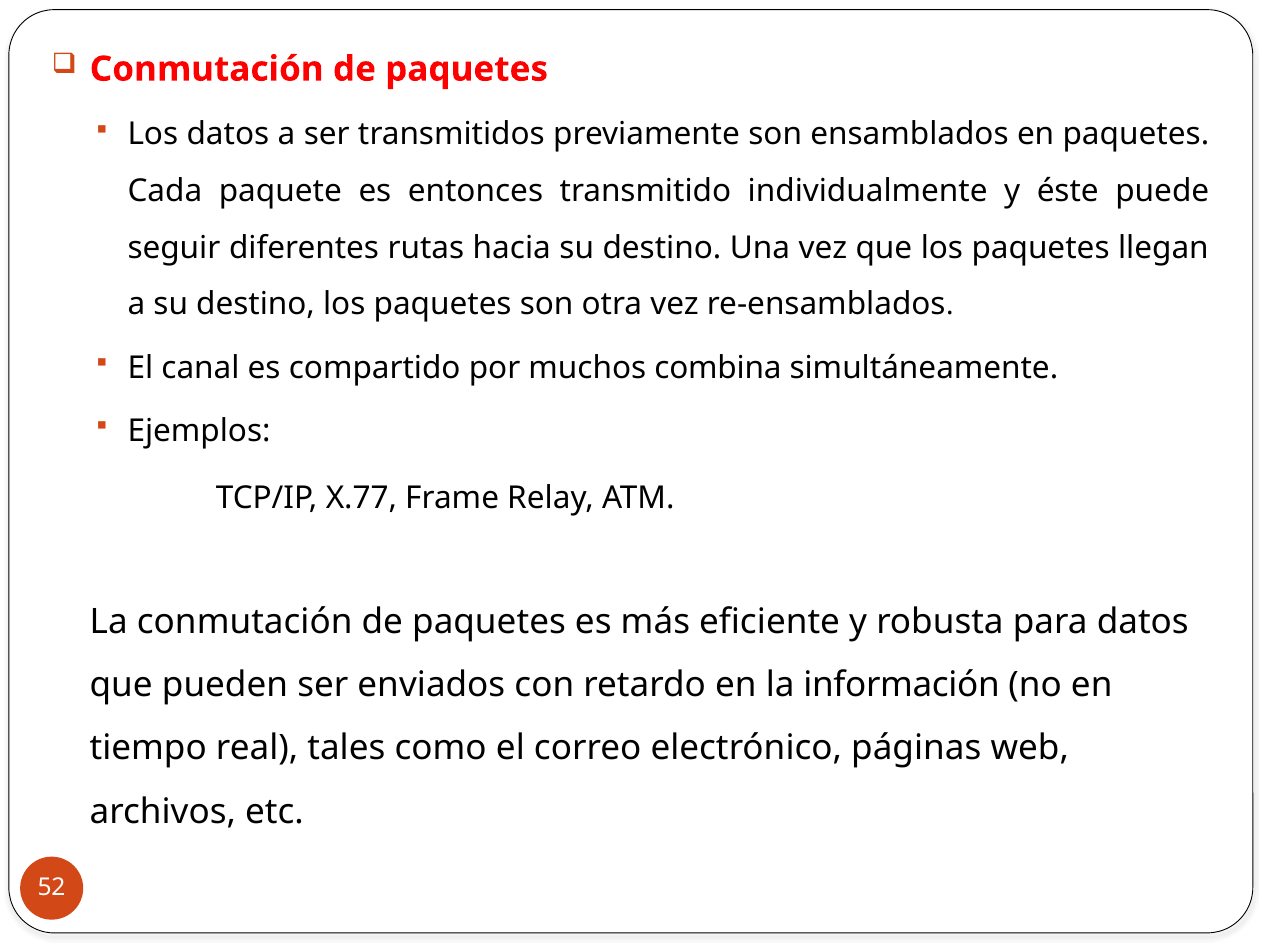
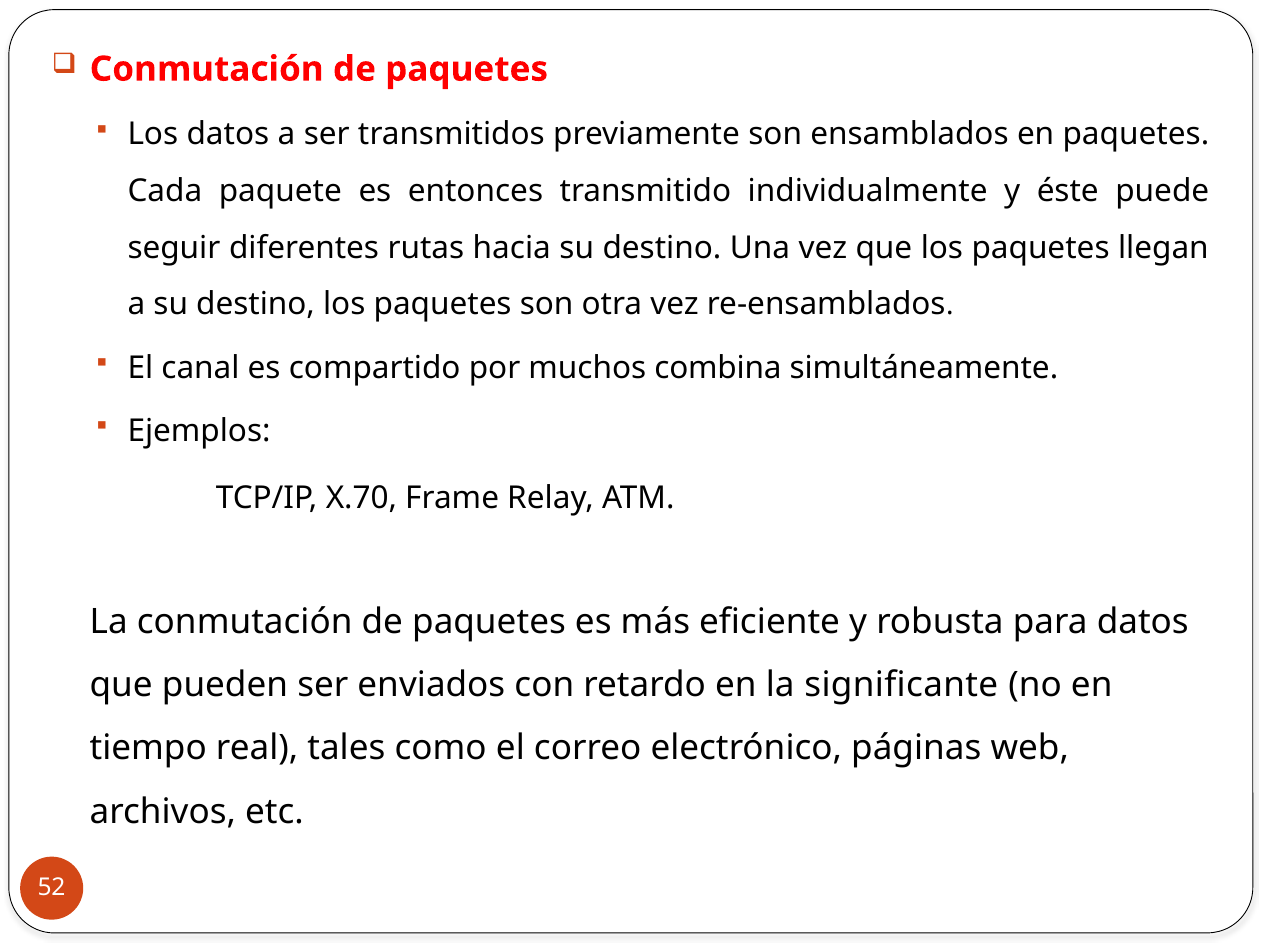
X.77: X.77 -> X.70
información: información -> significante
